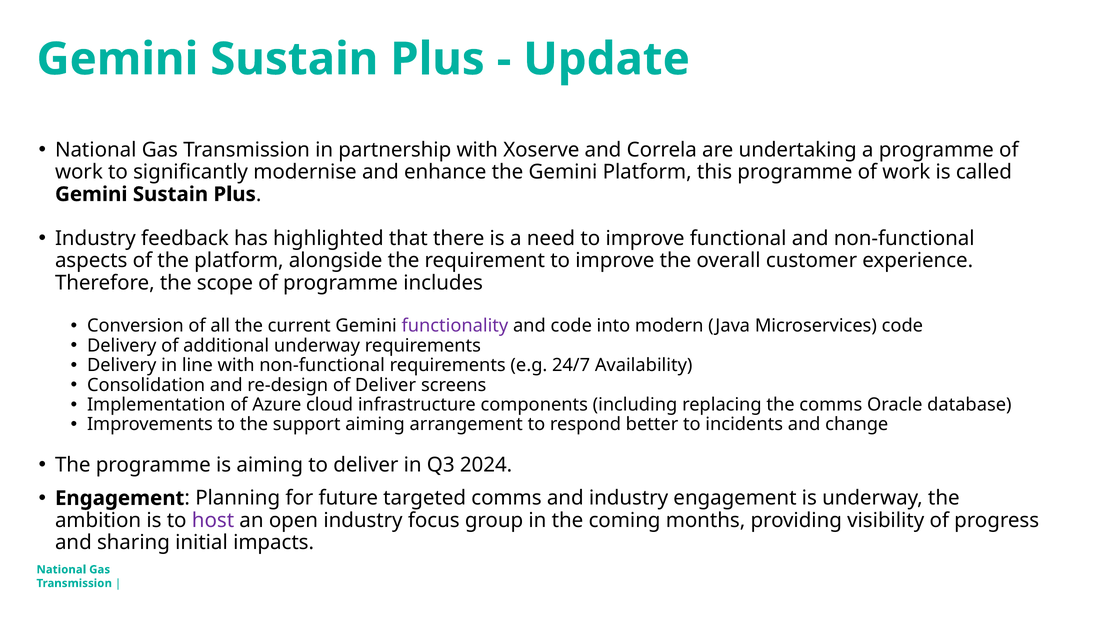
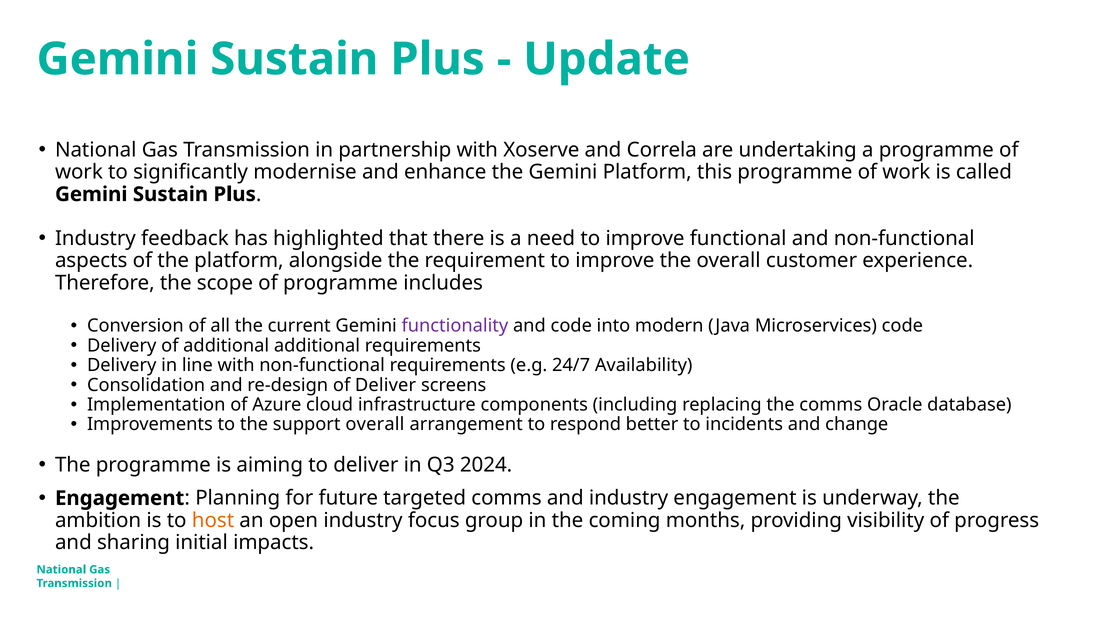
additional underway: underway -> additional
support aiming: aiming -> overall
host colour: purple -> orange
